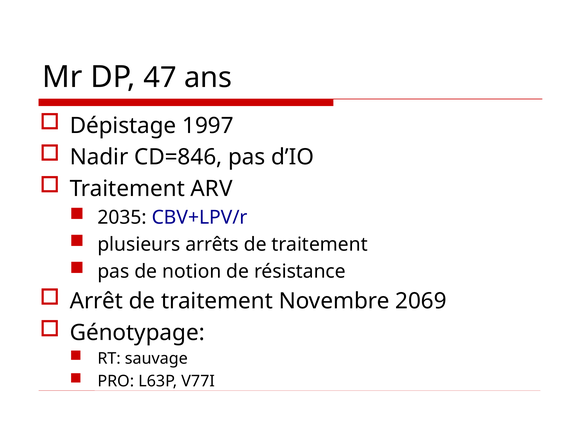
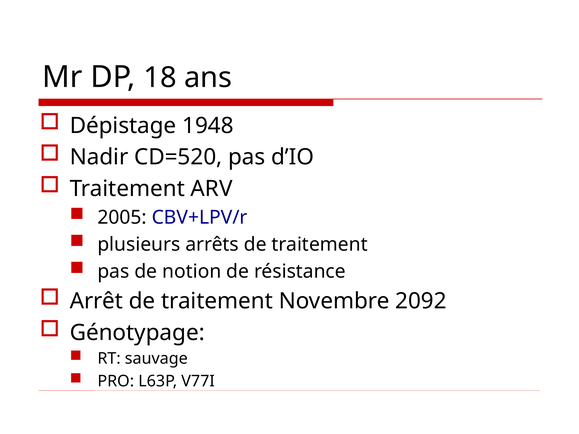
47: 47 -> 18
1997: 1997 -> 1948
CD=846: CD=846 -> CD=520
2035: 2035 -> 2005
2069: 2069 -> 2092
